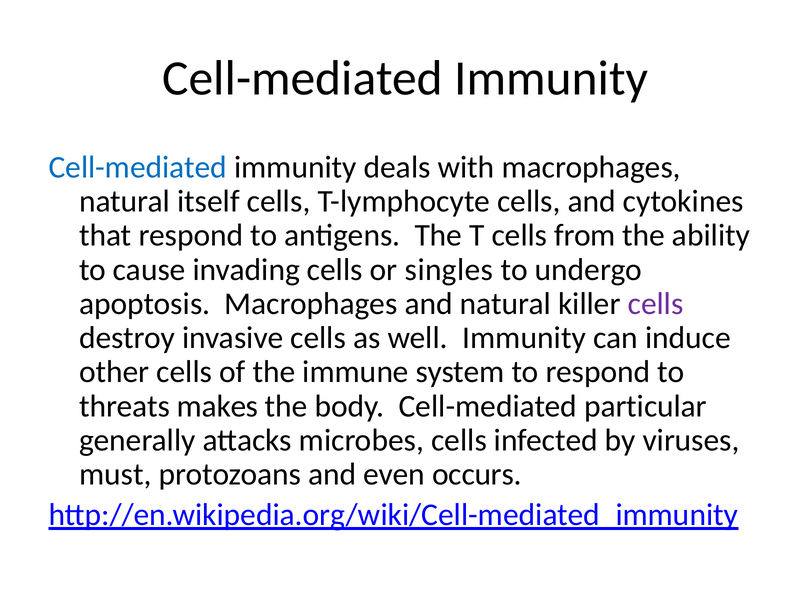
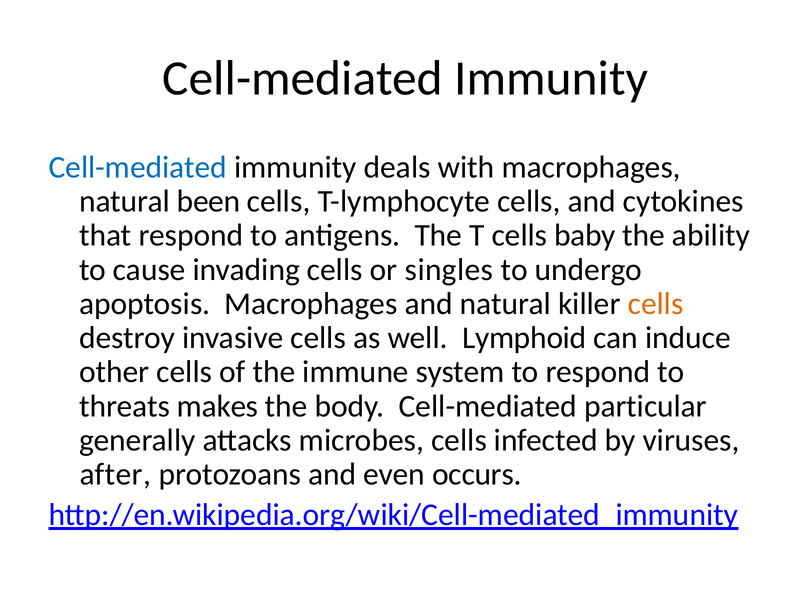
itself: itself -> been
from: from -> baby
cells at (656, 303) colour: purple -> orange
well Immunity: Immunity -> Lymphoid
must: must -> after
